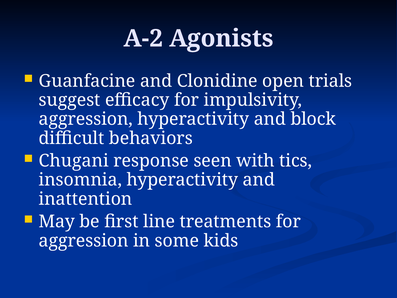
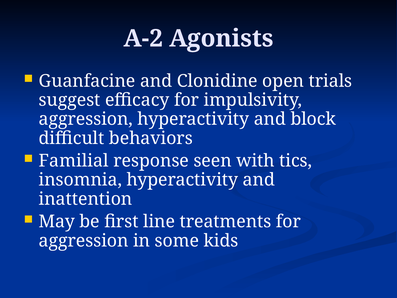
Chugani: Chugani -> Familial
